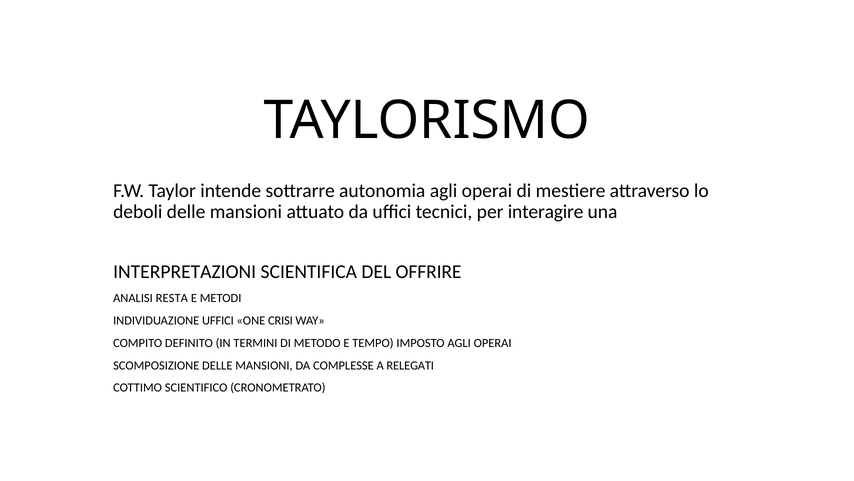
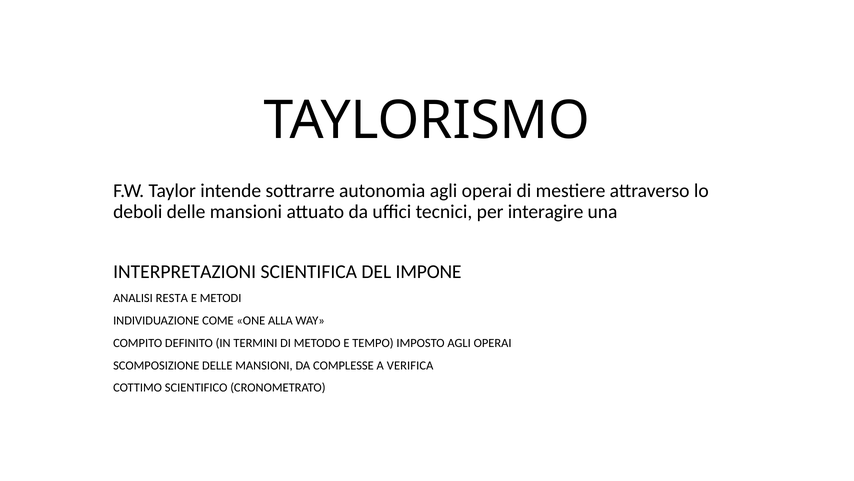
OFFRIRE: OFFRIRE -> IMPONE
INDIVIDUAZIONE UFFICI: UFFICI -> COME
CRISI: CRISI -> ALLA
RELEGATI: RELEGATI -> VERIFICA
